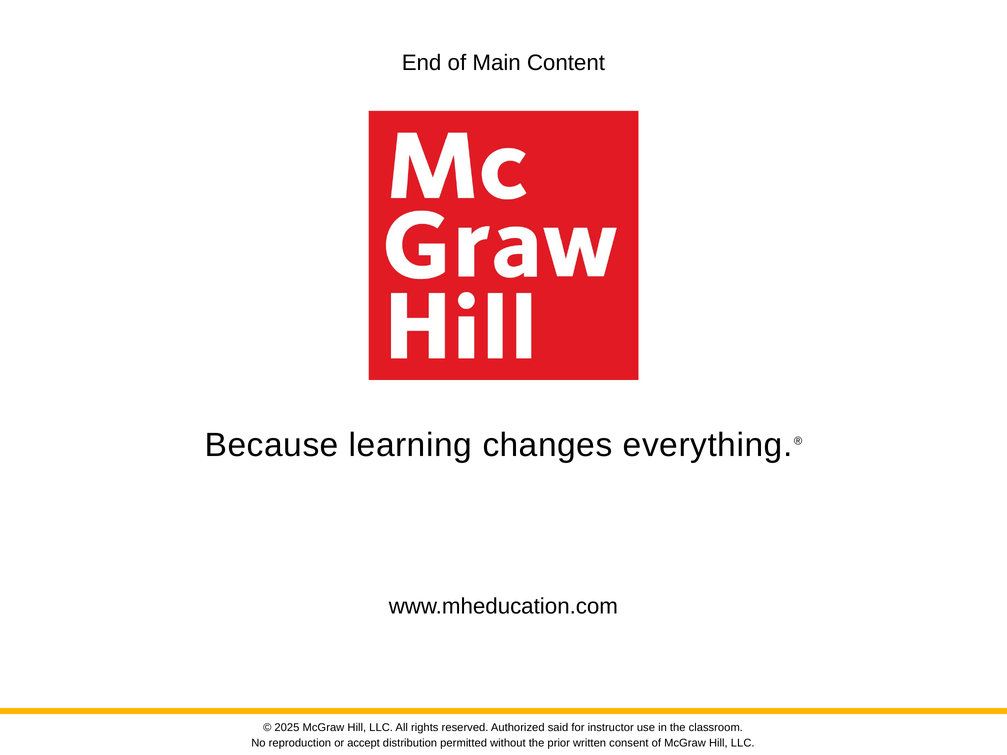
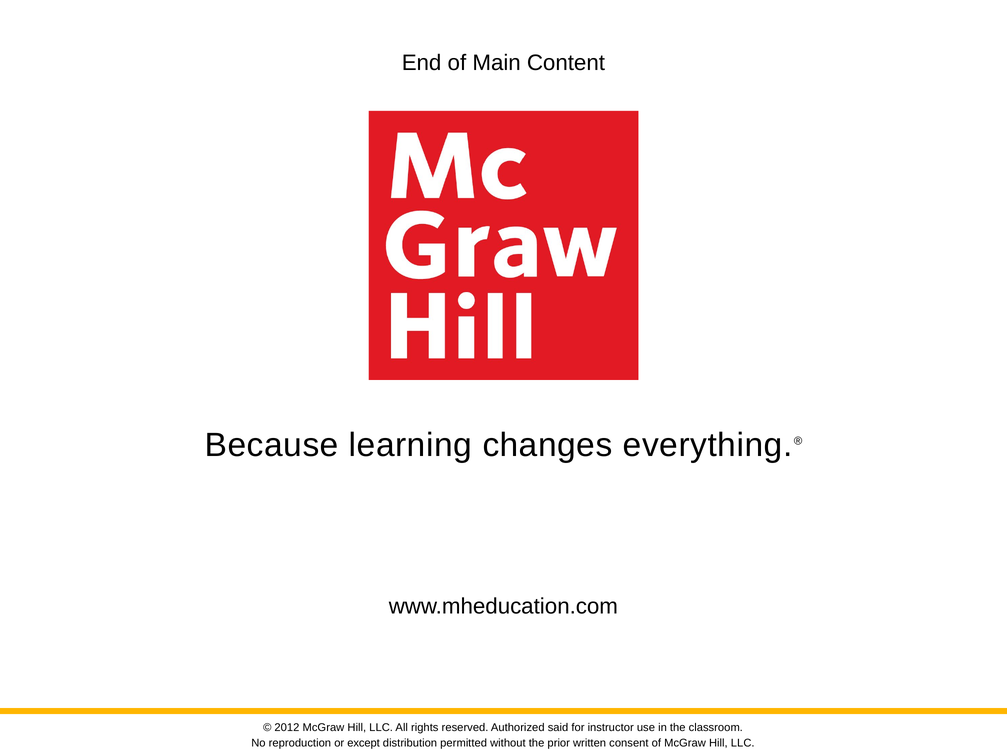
2025: 2025 -> 2012
accept: accept -> except
